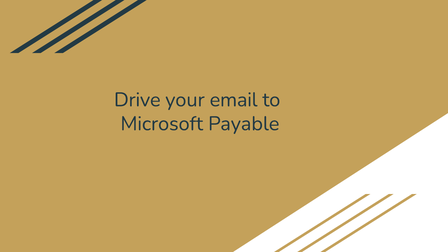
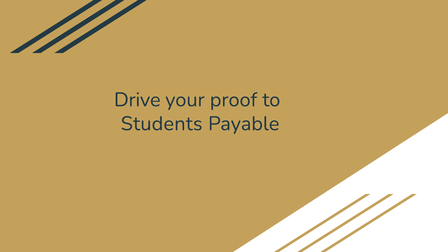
email: email -> proof
Microsoft: Microsoft -> Students
